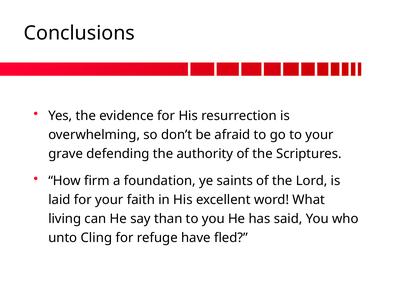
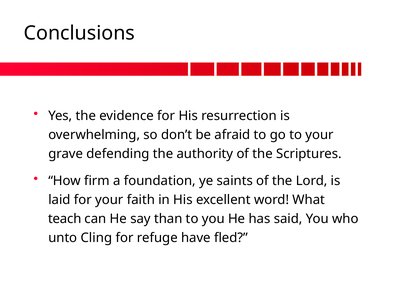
living: living -> teach
